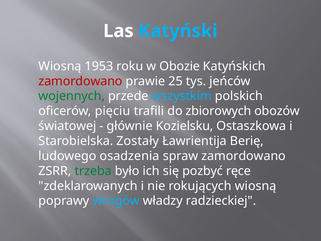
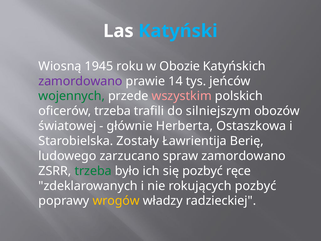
1953: 1953 -> 1945
zamordowano at (80, 81) colour: red -> purple
25: 25 -> 14
wszystkim colour: light blue -> pink
oficerów pięciu: pięciu -> trzeba
zbiorowych: zbiorowych -> silniejszym
Kozielsku: Kozielsku -> Herberta
osadzenia: osadzenia -> zarzucano
rokujących wiosną: wiosną -> pozbyć
wrogów colour: light blue -> yellow
